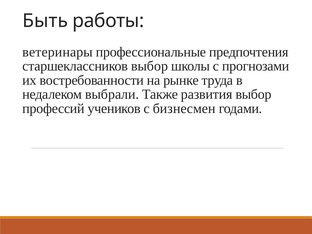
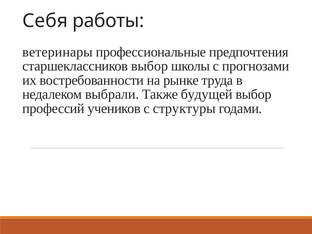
Быть: Быть -> Себя
развития: развития -> будущей
бизнесмен: бизнесмен -> структуры
